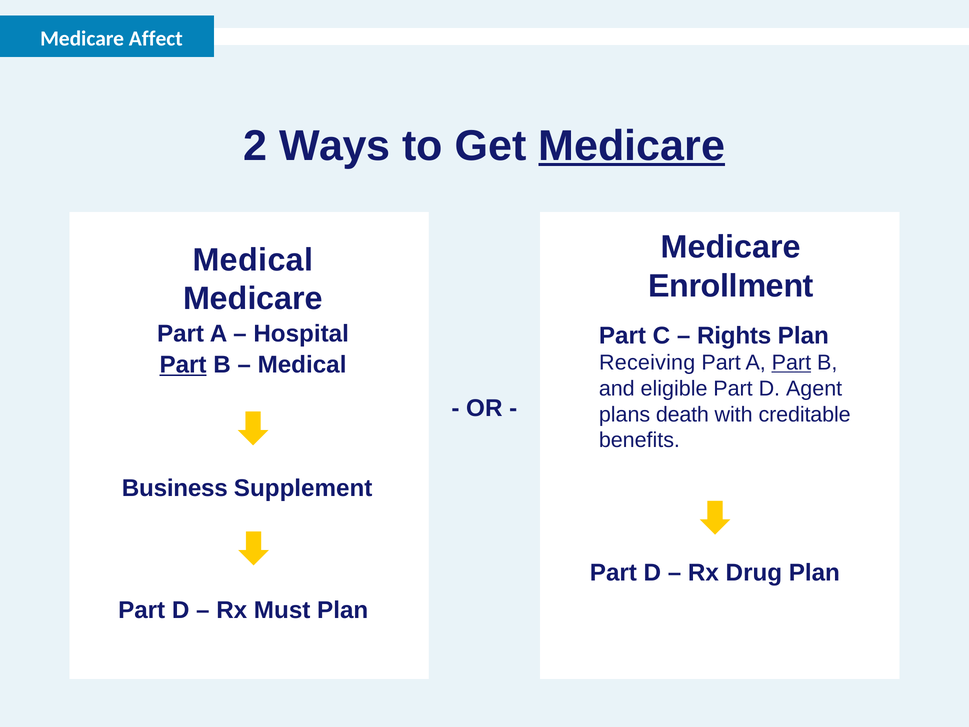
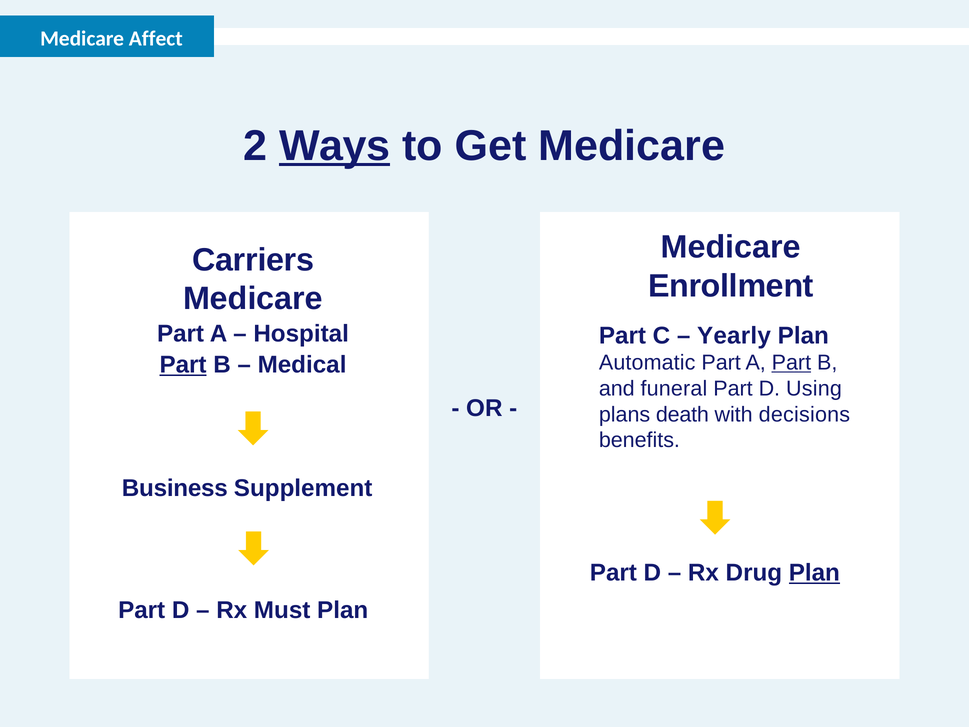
Ways underline: none -> present
Medicare at (632, 146) underline: present -> none
Medical at (253, 260): Medical -> Carriers
Rights: Rights -> Yearly
Receiving: Receiving -> Automatic
eligible: eligible -> funeral
Agent: Agent -> Using
creditable: creditable -> decisions
Plan at (814, 573) underline: none -> present
